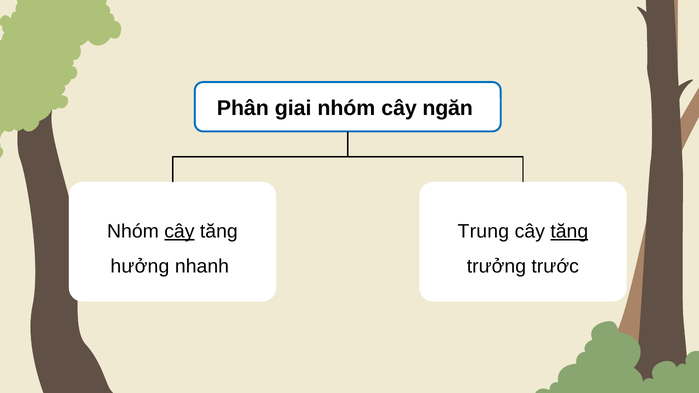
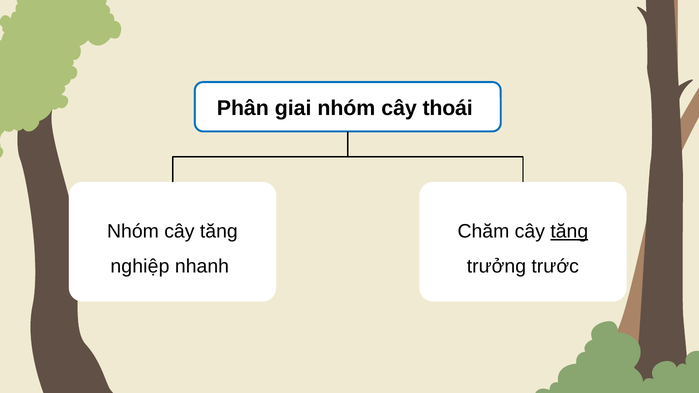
ngăn: ngăn -> thoái
cây at (179, 232) underline: present -> none
Trung: Trung -> Chăm
hưởng: hưởng -> nghiệp
